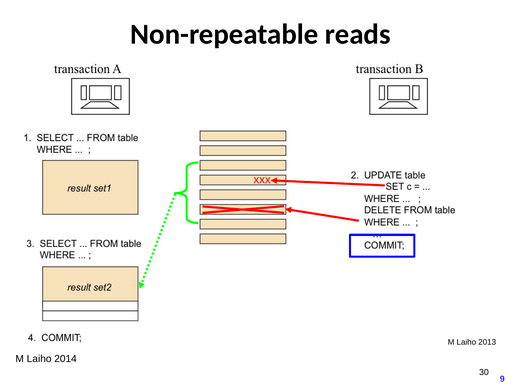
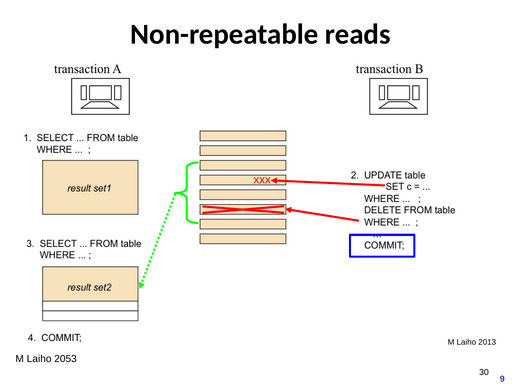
2014: 2014 -> 2053
